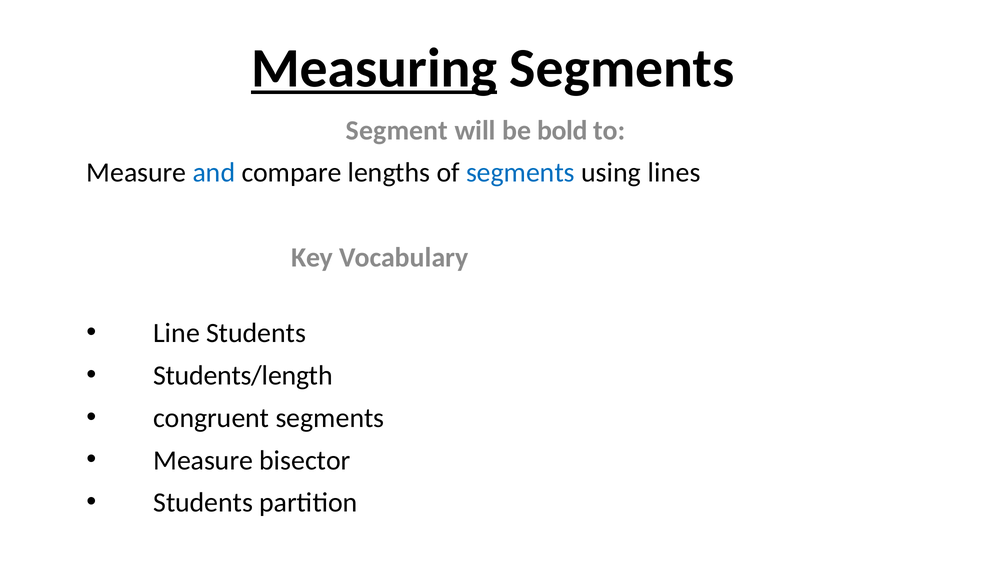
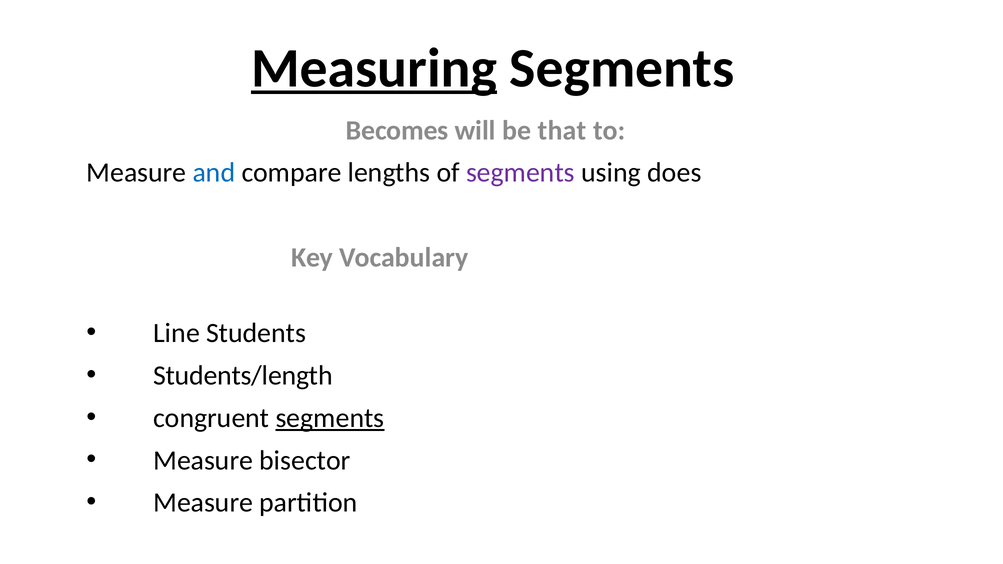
Segment: Segment -> Becomes
bold: bold -> that
segments at (520, 173) colour: blue -> purple
lines: lines -> does
segments at (330, 418) underline: none -> present
Students at (203, 503): Students -> Measure
